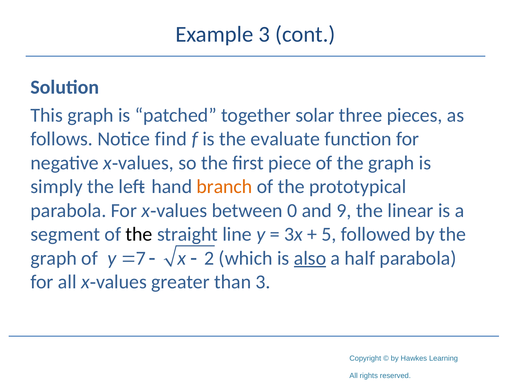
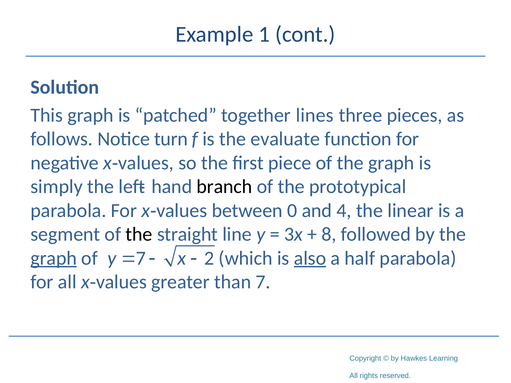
Example 3: 3 -> 1
solar: solar -> lines
find: find -> turn
branch colour: orange -> black
9: 9 -> 4
5: 5 -> 8
graph at (54, 258) underline: none -> present
than 3: 3 -> 7
